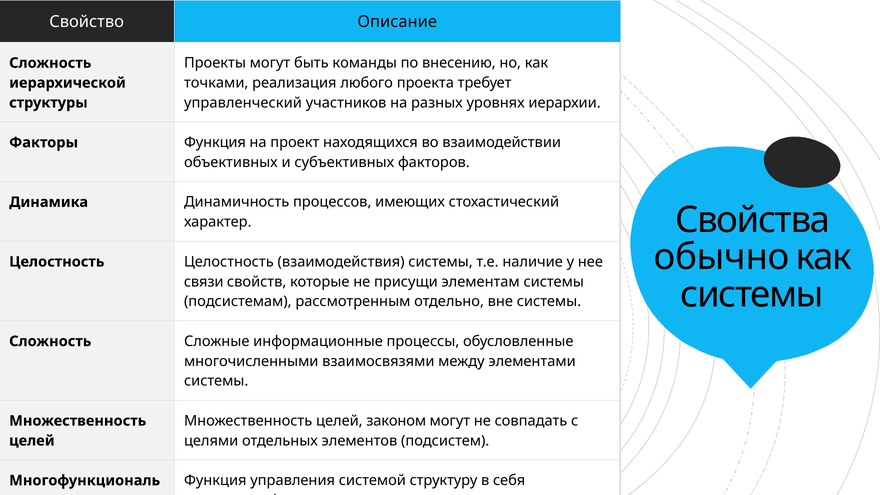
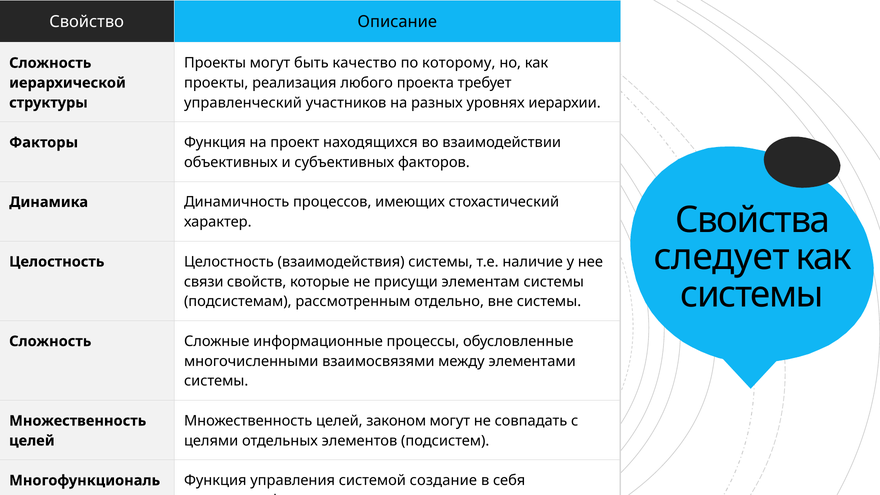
команды: команды -> качество
внесению: внесению -> которому
точками at (216, 83): точками -> проекты
обычно: обычно -> следует
структуру: структуру -> создание
